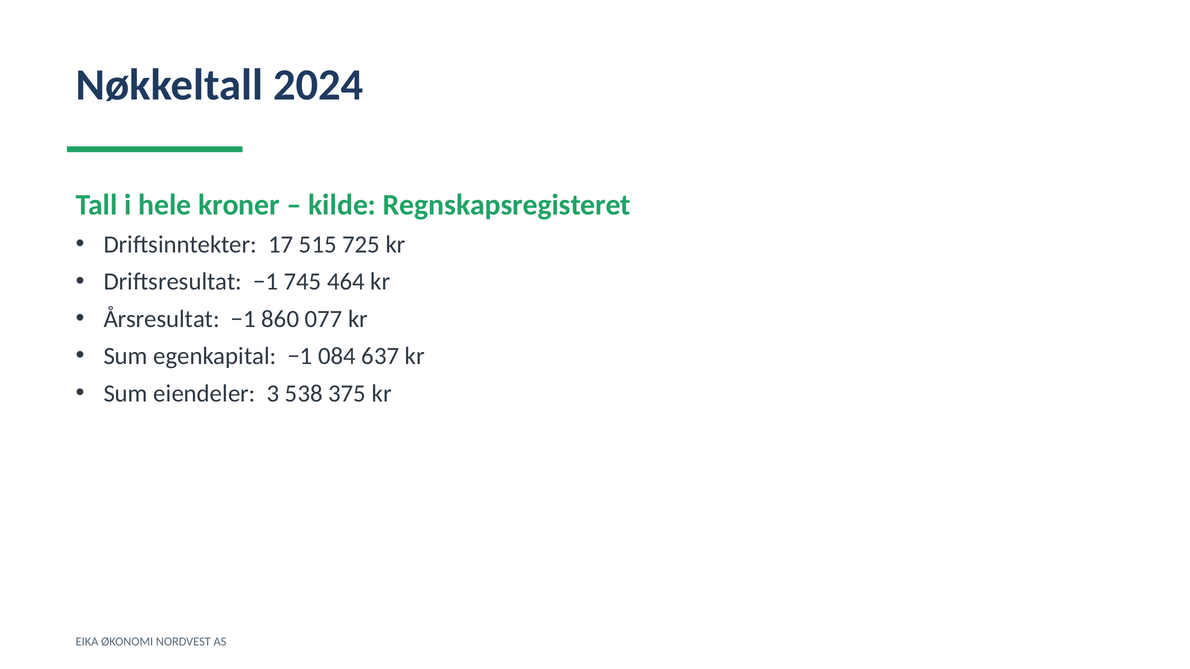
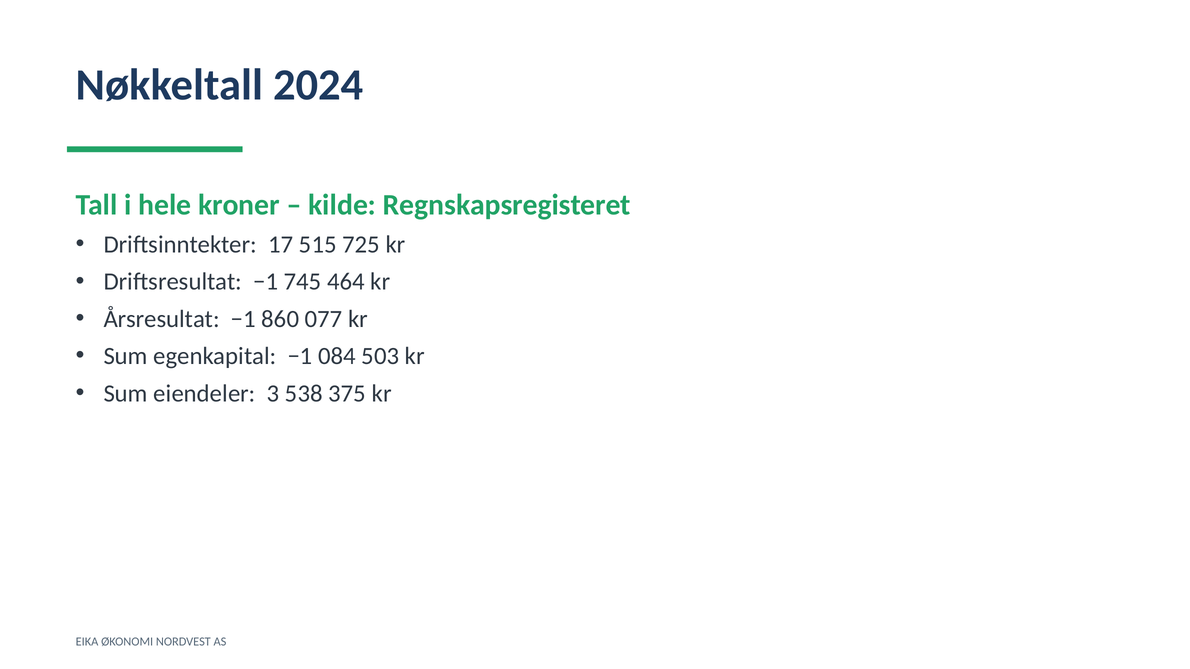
637: 637 -> 503
